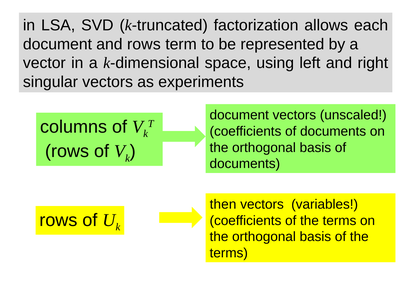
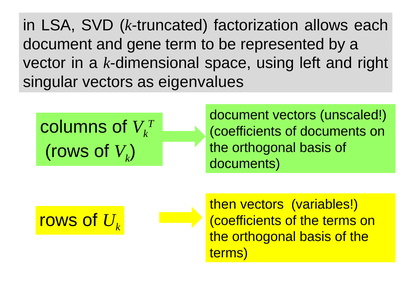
and rows: rows -> gene
experiments: experiments -> eigenvalues
